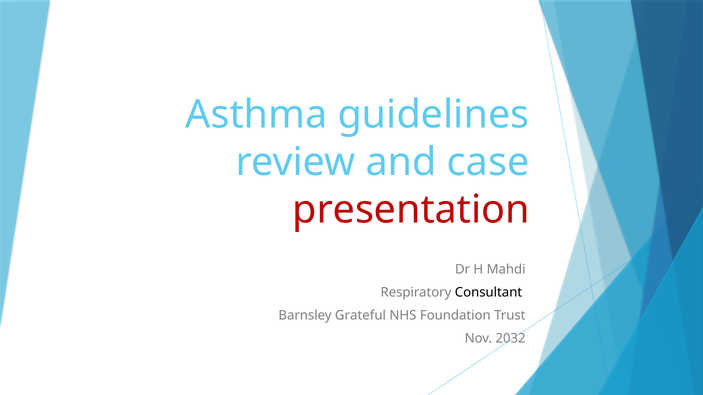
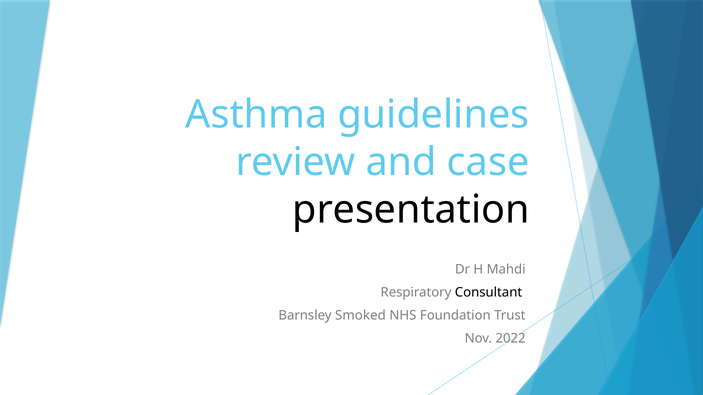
presentation colour: red -> black
Grateful: Grateful -> Smoked
2032: 2032 -> 2022
